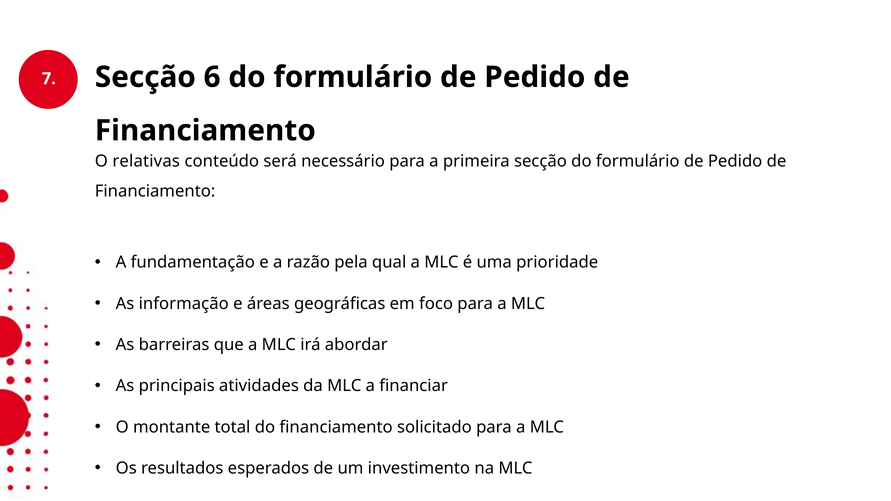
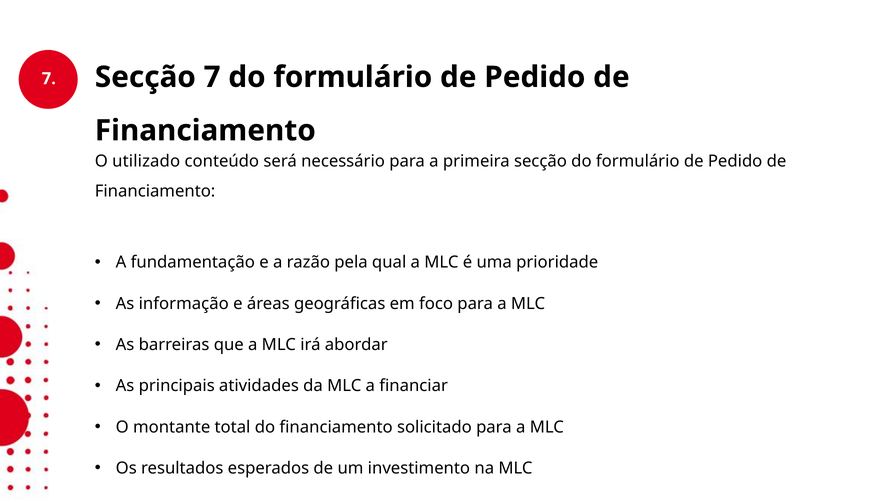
Secção 6: 6 -> 7
relativas: relativas -> utilizado
